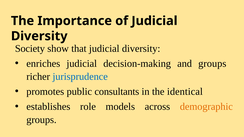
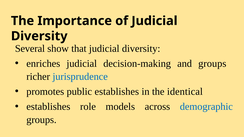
Society: Society -> Several
public consultants: consultants -> establishes
demographic colour: orange -> blue
